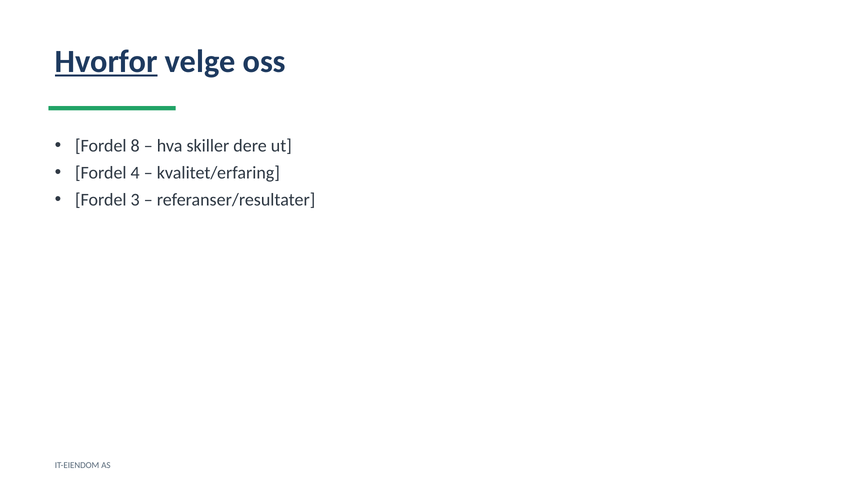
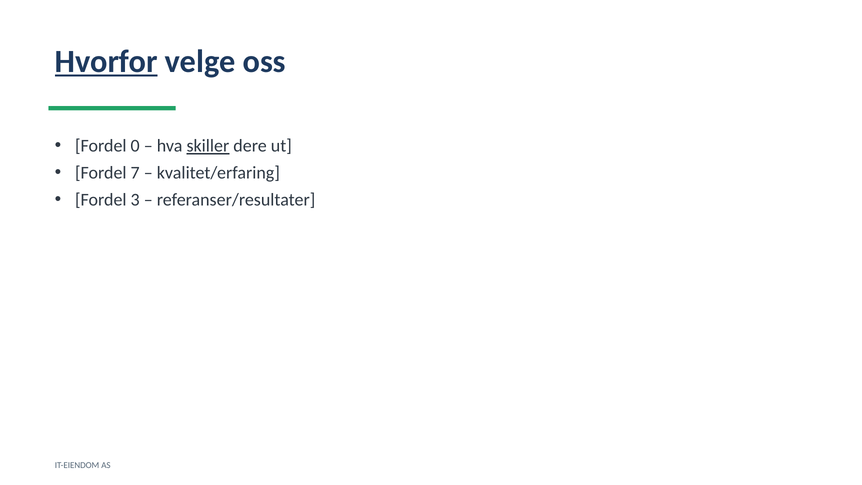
8: 8 -> 0
skiller underline: none -> present
4: 4 -> 7
